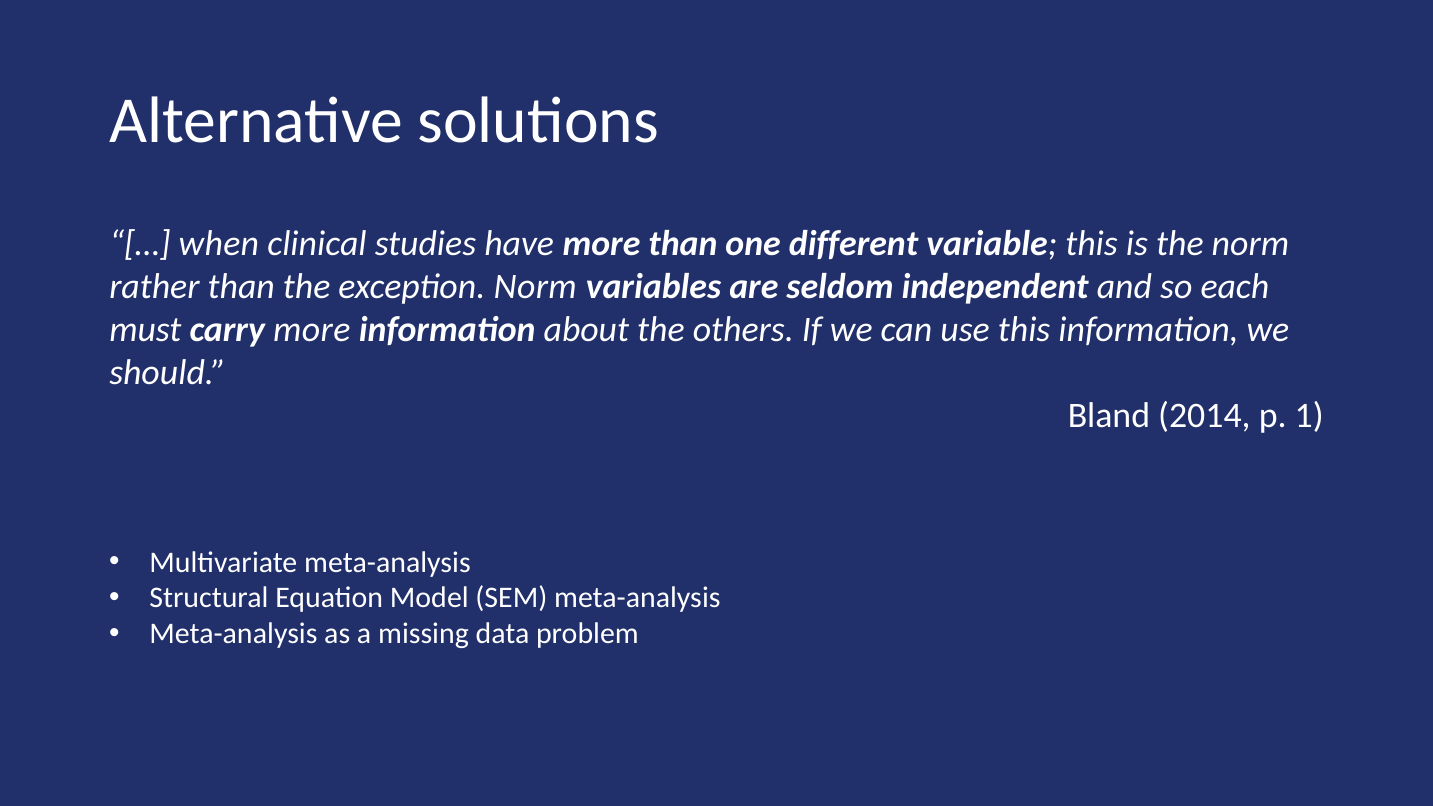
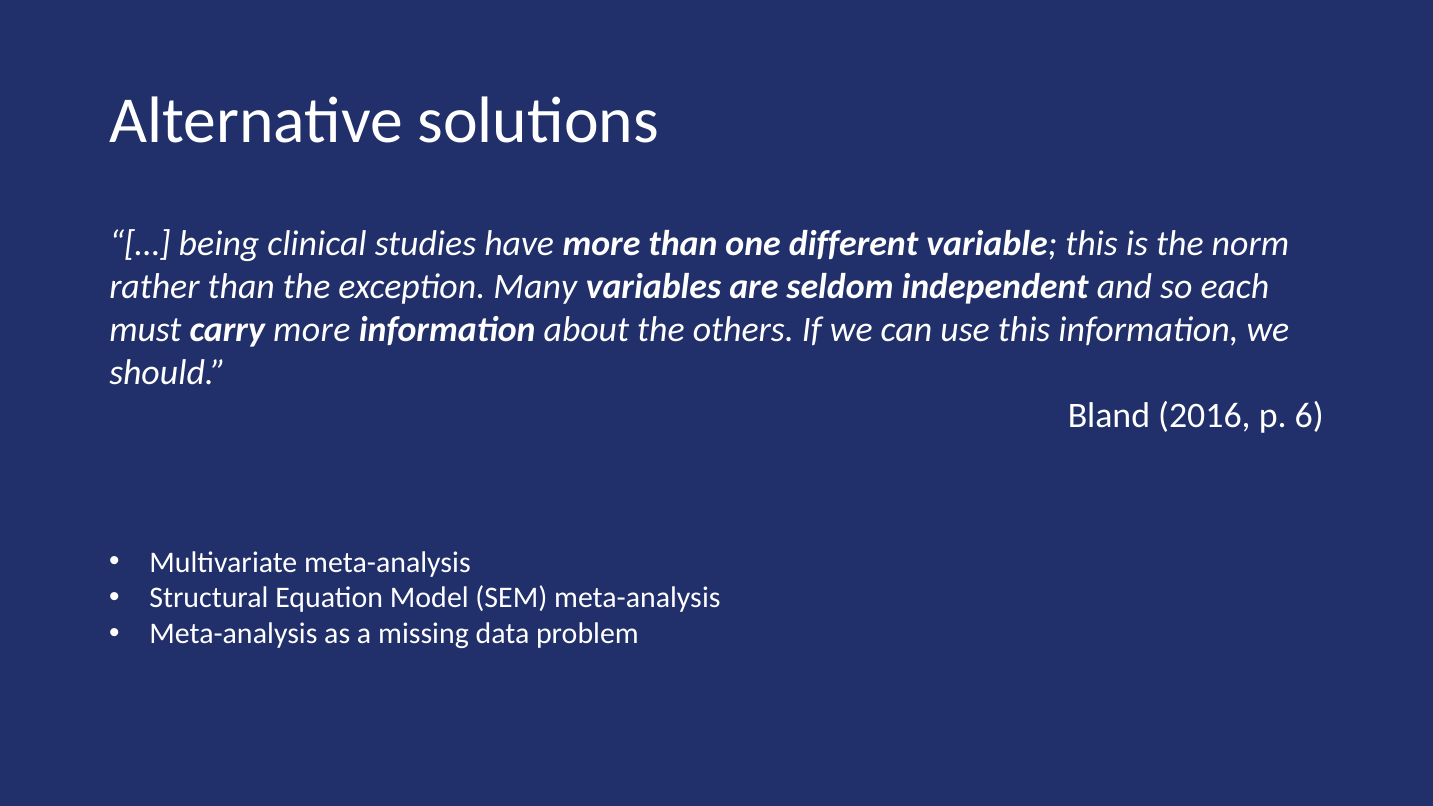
when: when -> being
exception Norm: Norm -> Many
2014: 2014 -> 2016
1: 1 -> 6
